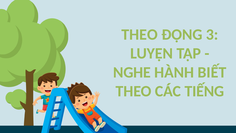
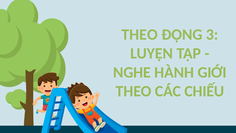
BIẾT: BIẾT -> GIỚI
TIẾNG: TIẾNG -> CHIẾU
